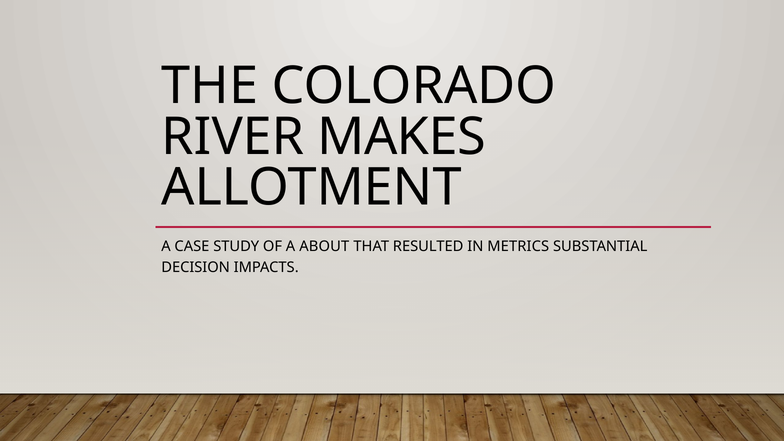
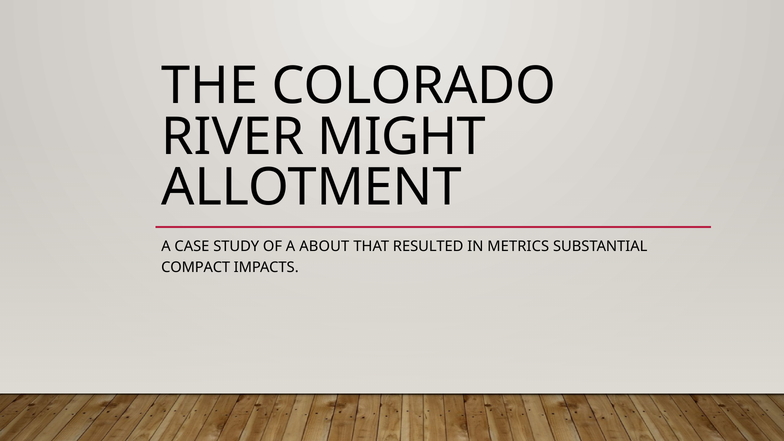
MAKES: MAKES -> MIGHT
DECISION: DECISION -> COMPACT
